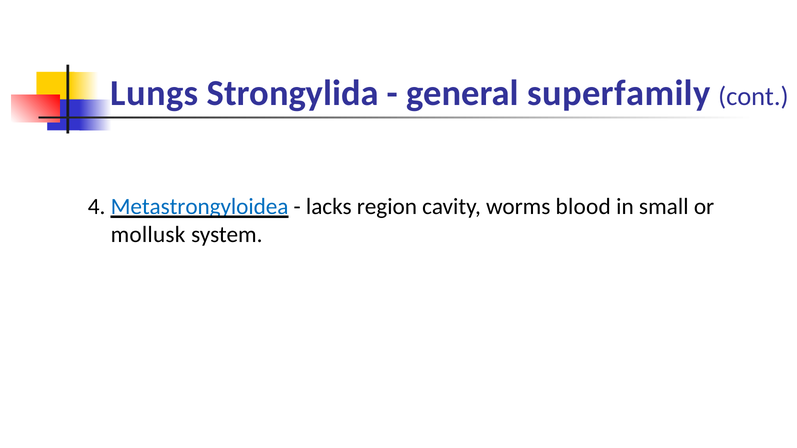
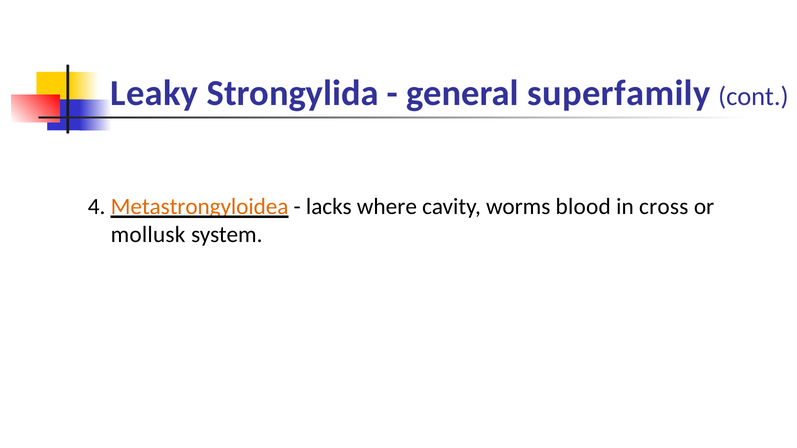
Lungs: Lungs -> Leaky
Metastrongyloidea colour: blue -> orange
region: region -> where
small: small -> cross
